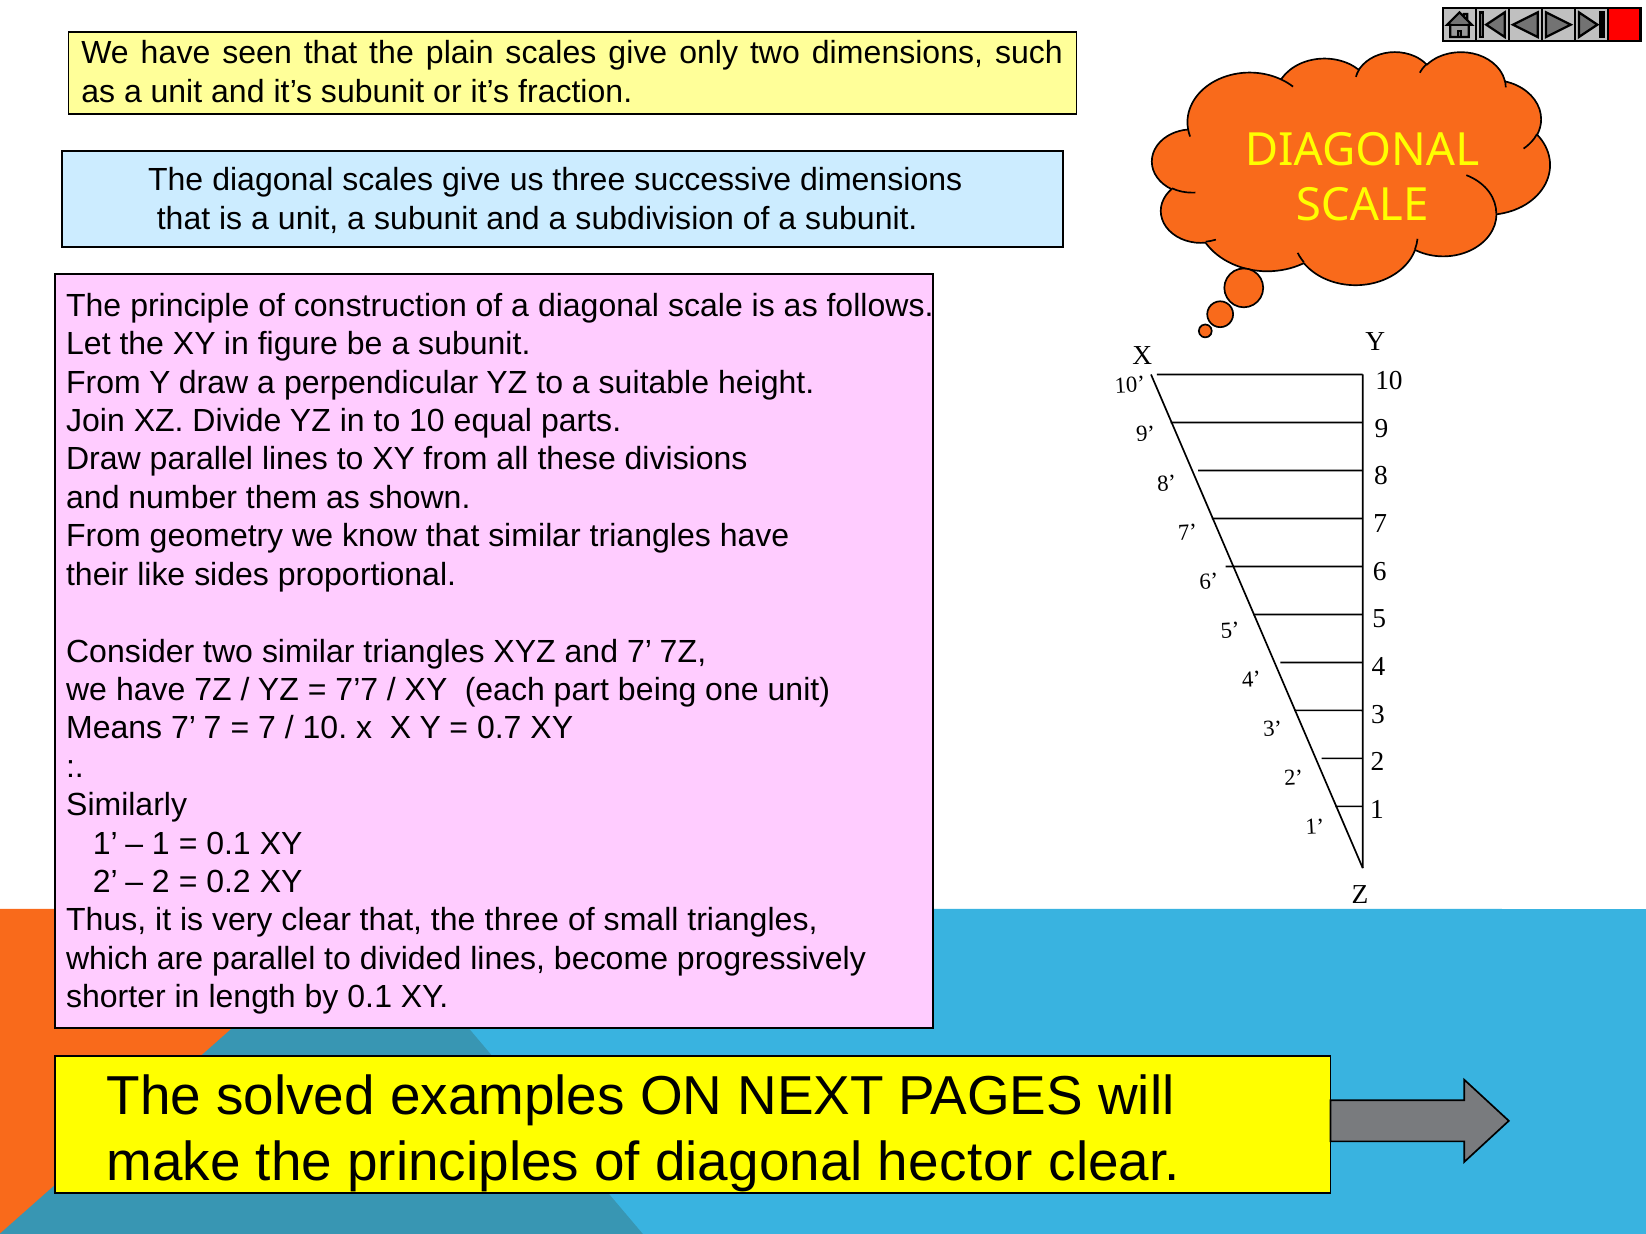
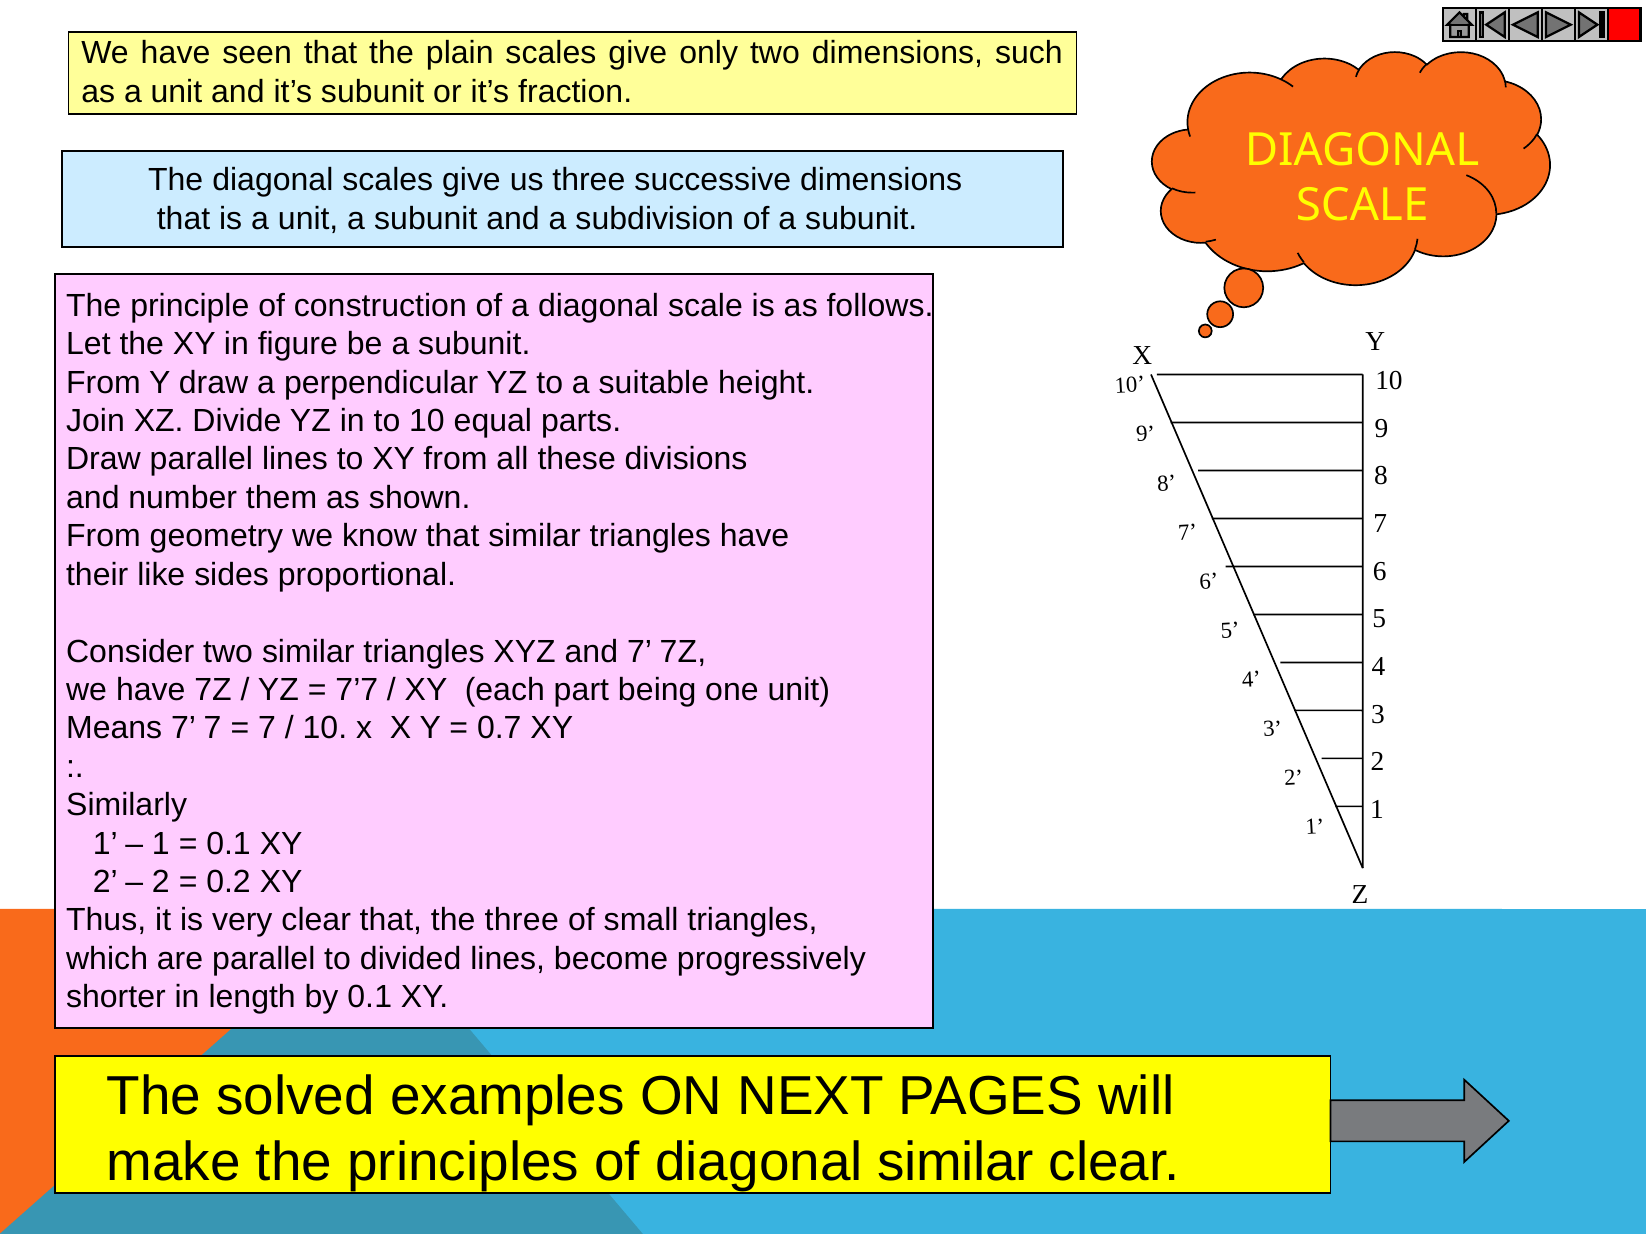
diagonal hector: hector -> similar
